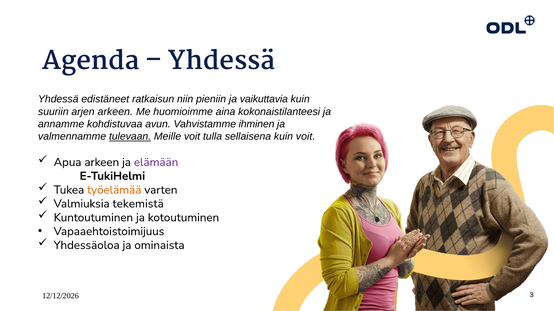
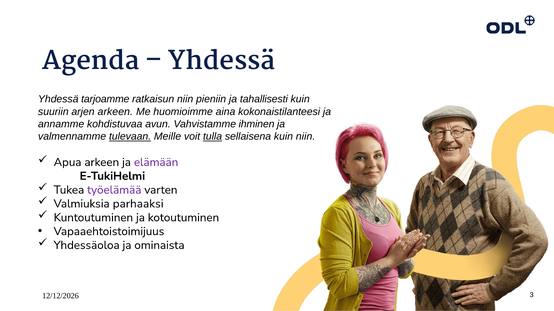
edistäneet: edistäneet -> tarjoamme
vaikuttavia: vaikuttavia -> tahallisesti
tulla underline: none -> present
kuin voit: voit -> niin
työelämää colour: orange -> purple
tekemistä: tekemistä -> parhaaksi
